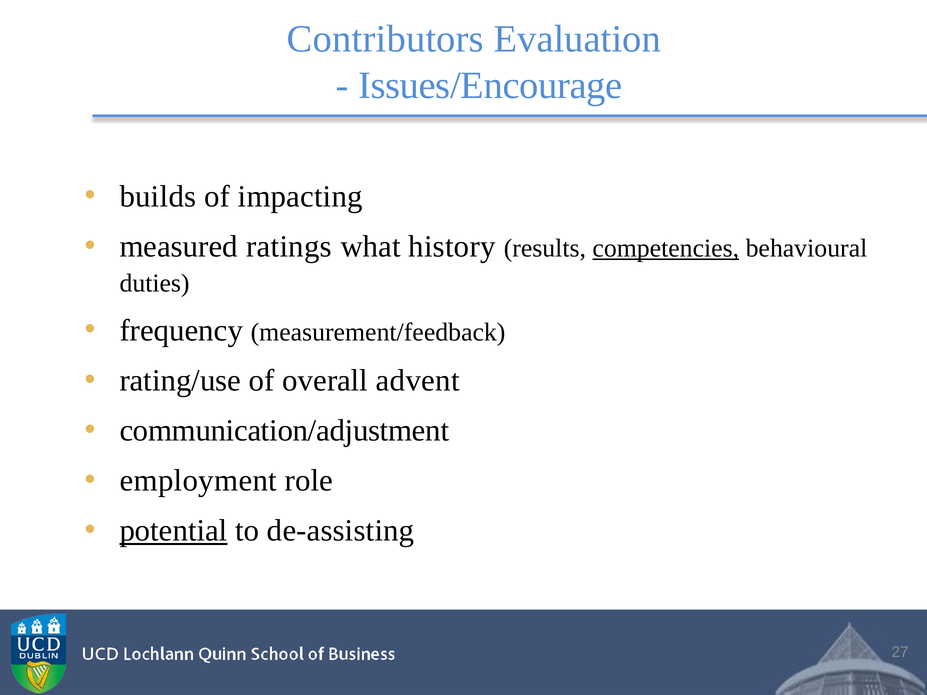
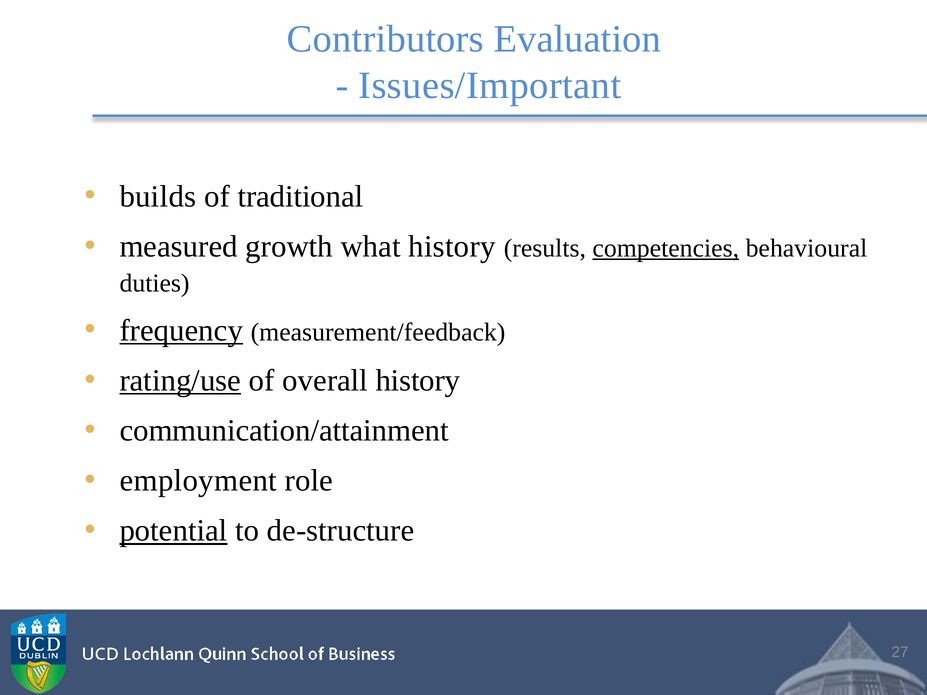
Issues/Encourage: Issues/Encourage -> Issues/Important
impacting: impacting -> traditional
ratings: ratings -> growth
frequency underline: none -> present
rating/use underline: none -> present
overall advent: advent -> history
communication/adjustment: communication/adjustment -> communication/attainment
de-assisting: de-assisting -> de-structure
